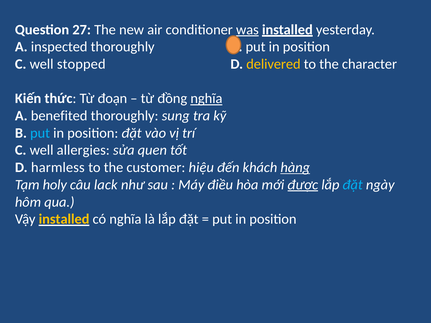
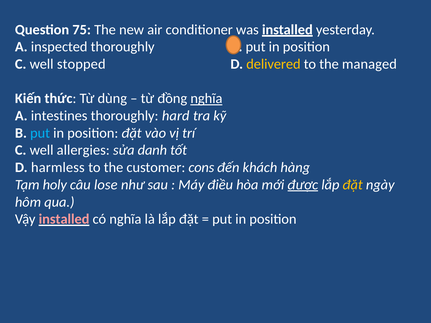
27: 27 -> 75
was underline: present -> none
character: character -> managed
đoạn: đoạn -> dùng
benefited: benefited -> intestines
sung: sung -> hard
quen: quen -> danh
hiệu: hiệu -> cons
hàng underline: present -> none
lack: lack -> lose
đặt at (353, 185) colour: light blue -> yellow
installed at (64, 219) colour: yellow -> pink
